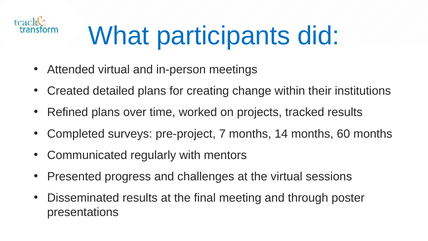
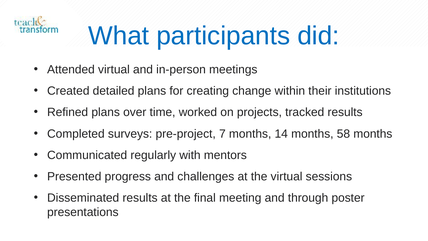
60: 60 -> 58
